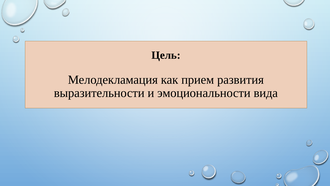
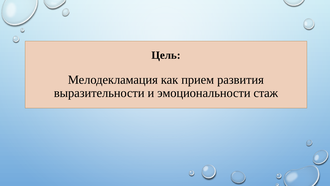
вида: вида -> стаж
